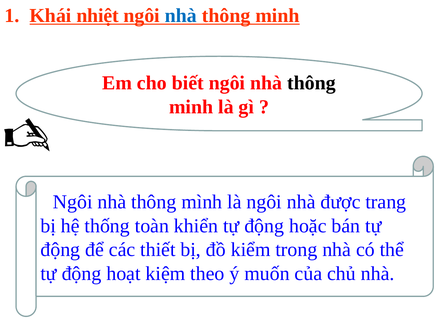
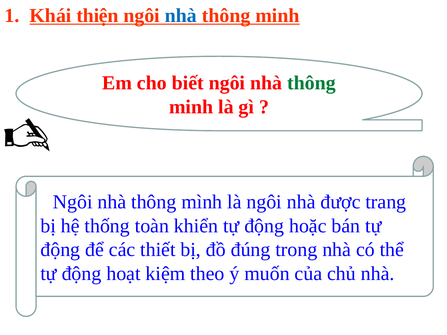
nhiệt: nhiệt -> thiện
thông at (311, 83) colour: black -> green
kiểm: kiểm -> đúng
